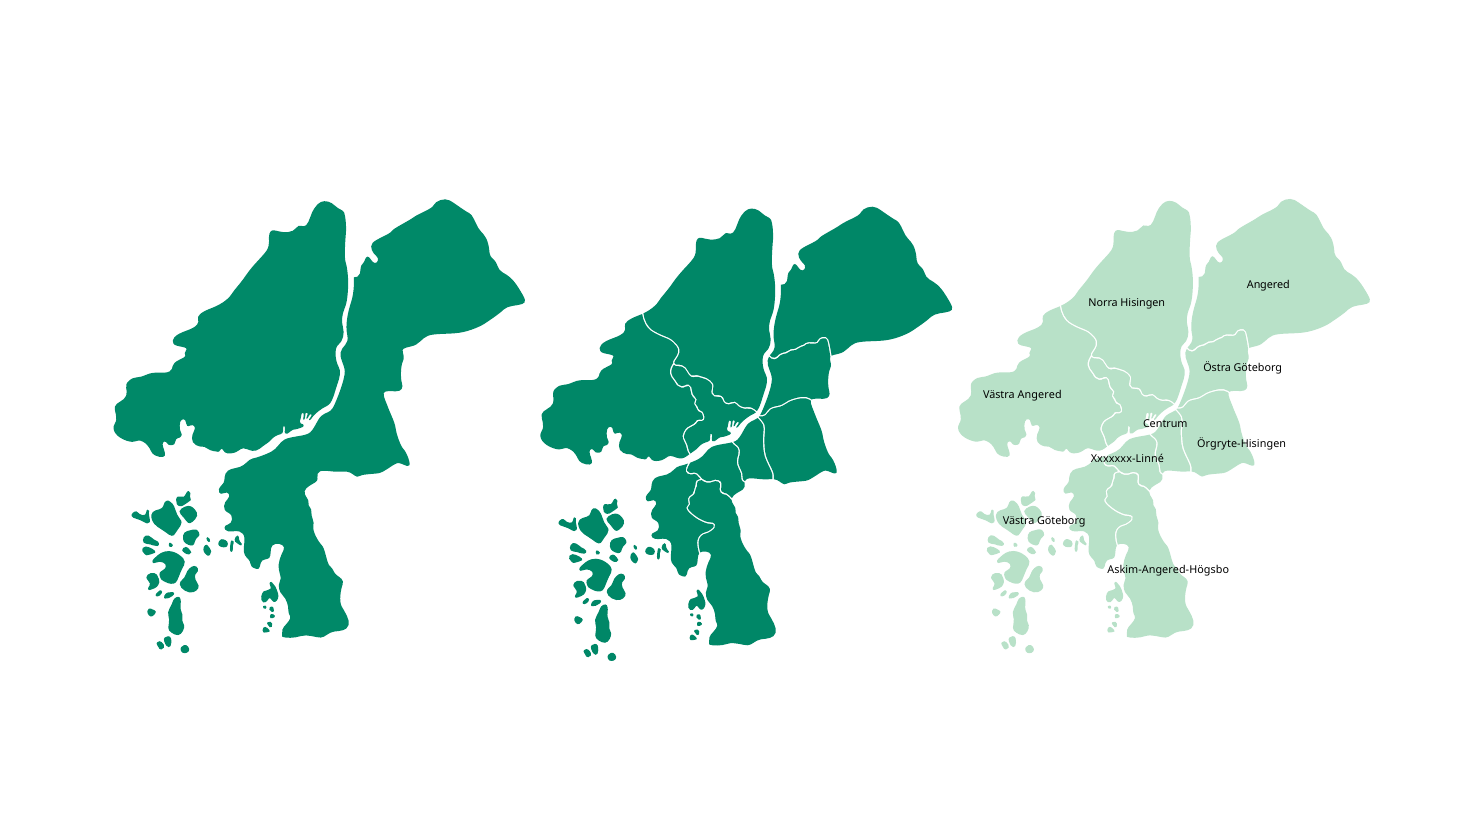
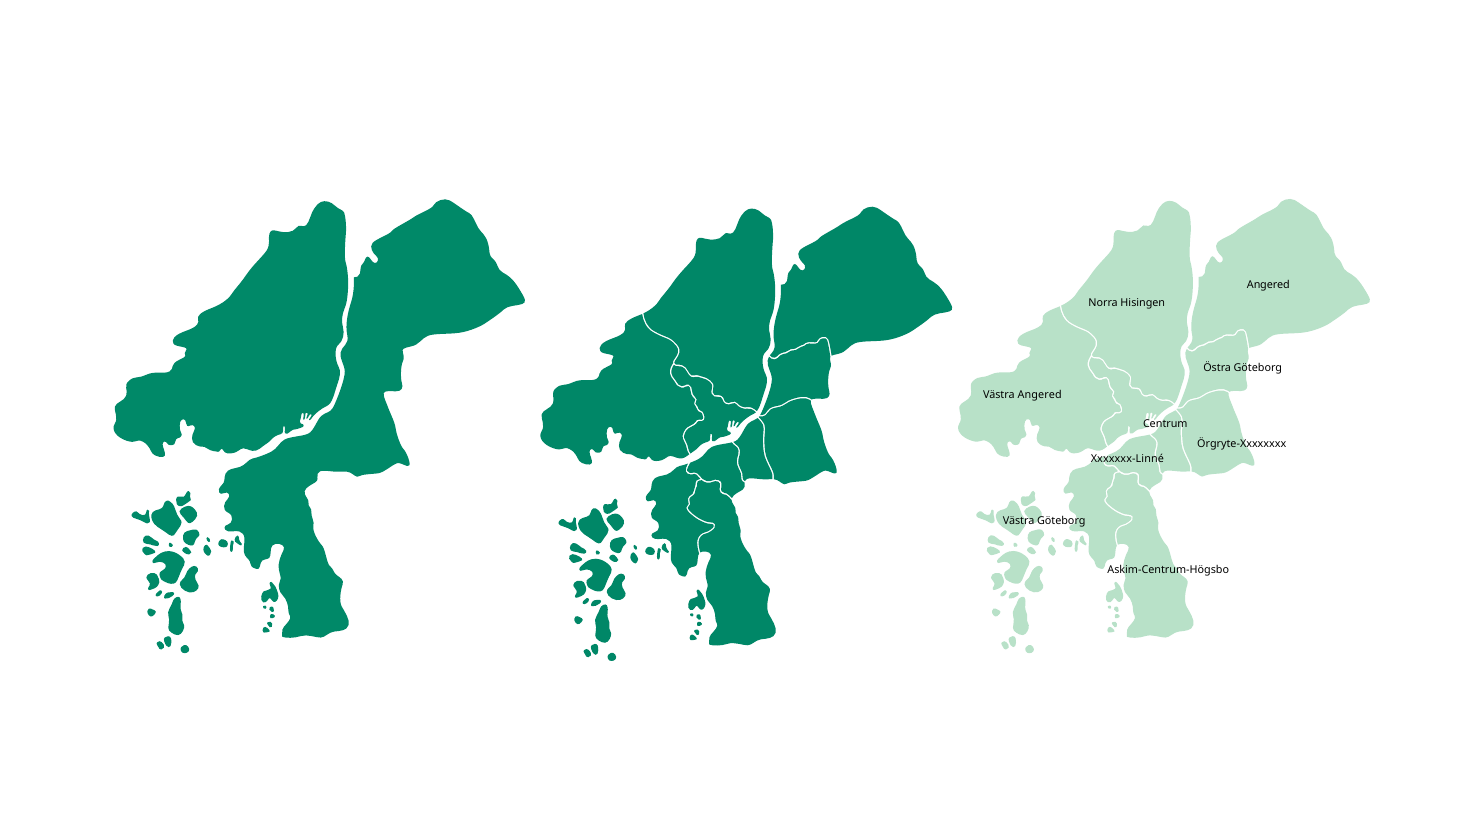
Örgryte-Hisingen: Örgryte-Hisingen -> Örgryte-Xxxxxxxx
Askim-Angered-Högsbo: Askim-Angered-Högsbo -> Askim-Centrum-Högsbo
